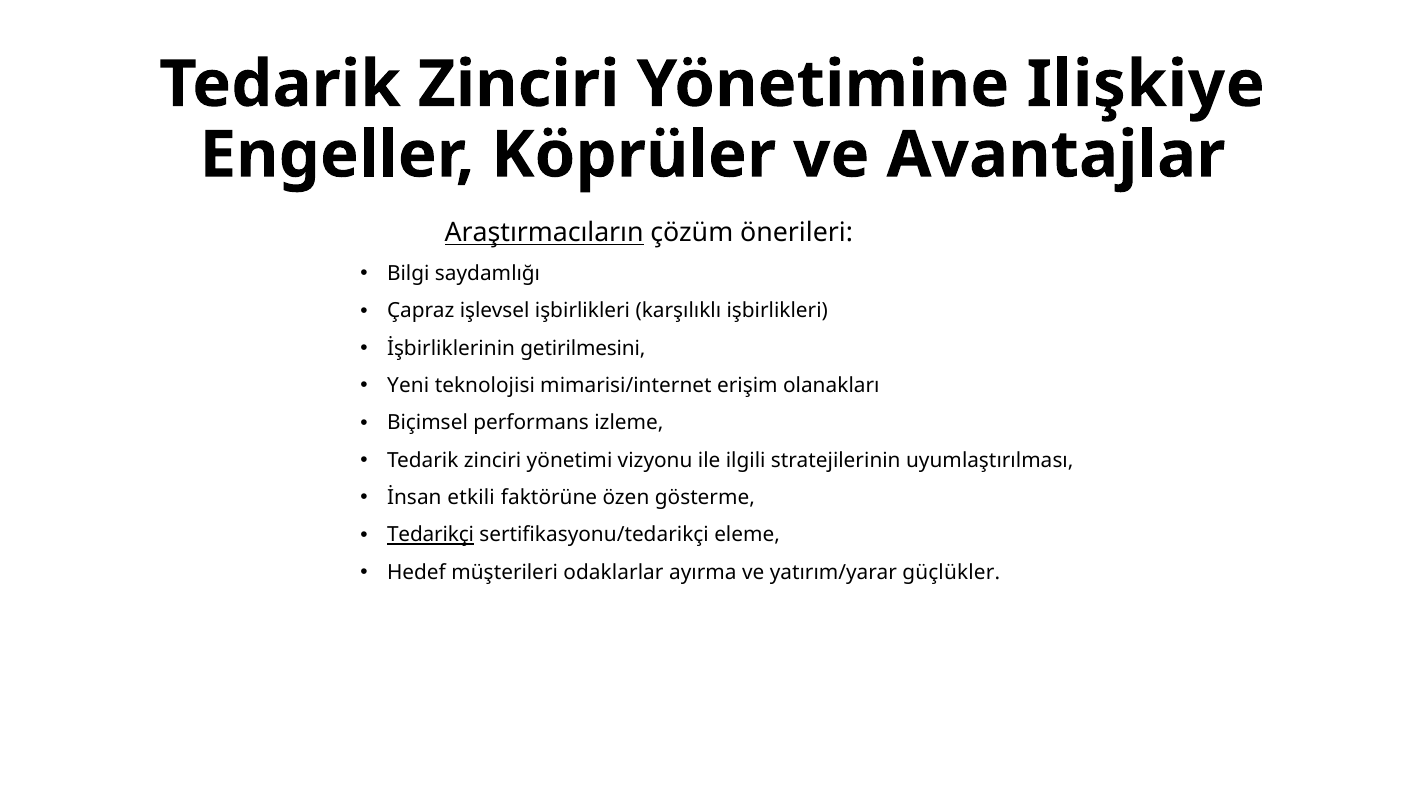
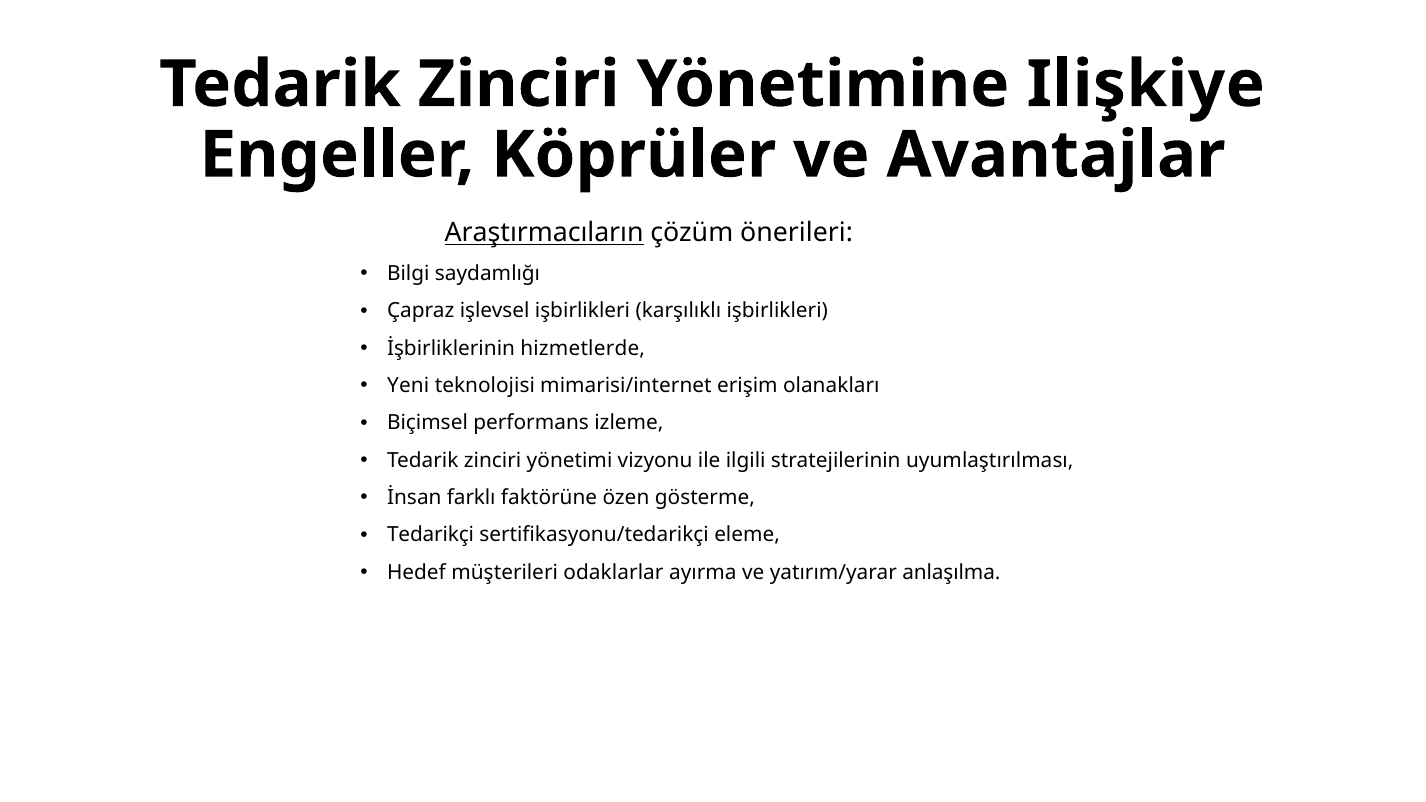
getirilmesini: getirilmesini -> hizmetlerde
etkili: etkili -> farklı
Tedarikçi underline: present -> none
güçlükler: güçlükler -> anlaşılma
